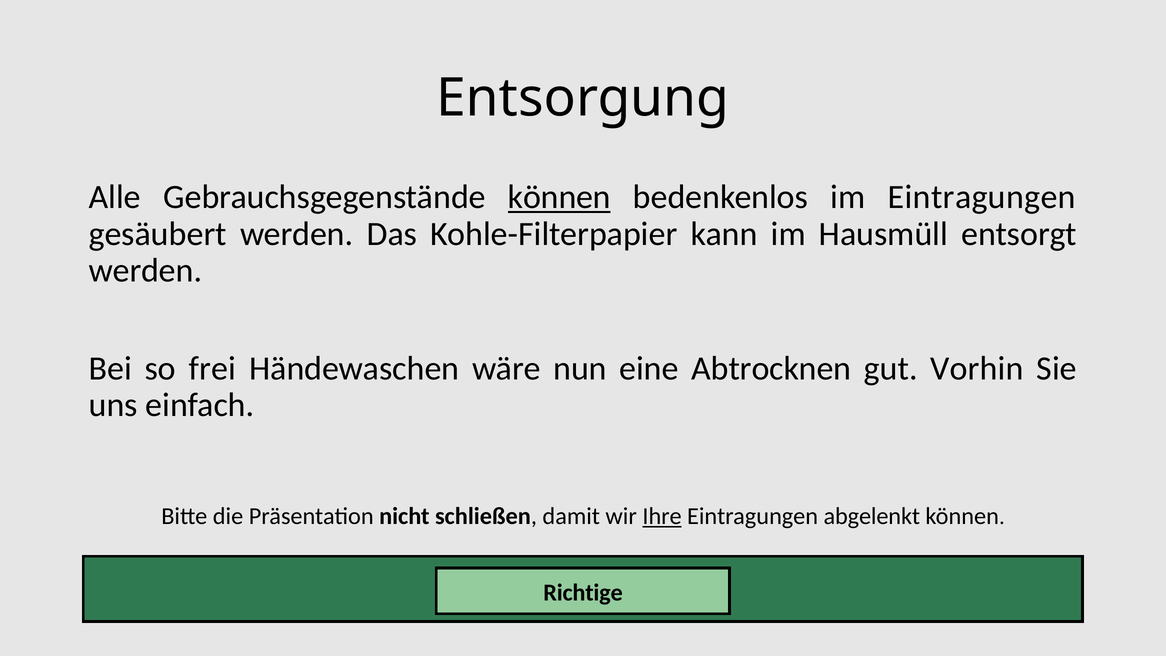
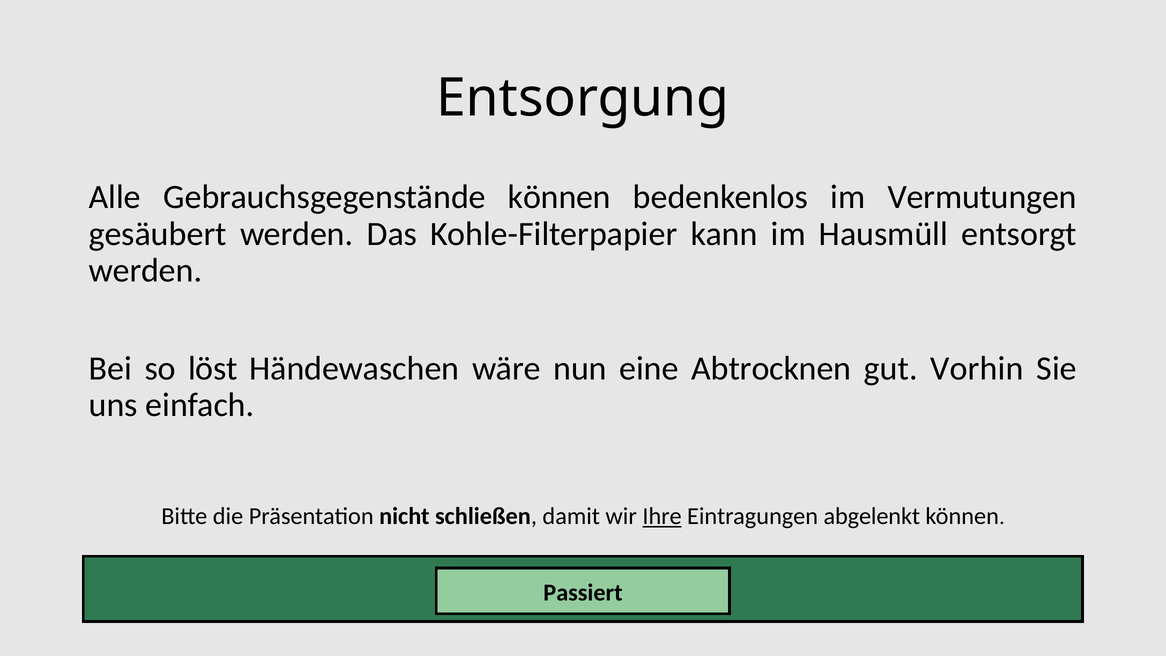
können at (559, 197) underline: present -> none
im Eintragungen: Eintragungen -> Vermutungen
frei: frei -> löst
Richtige: Richtige -> Passiert
